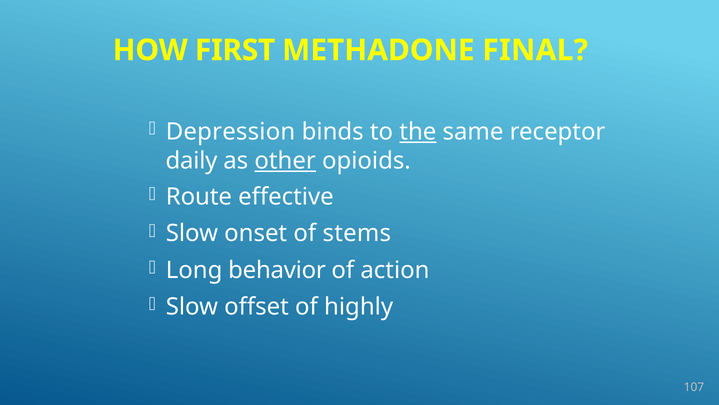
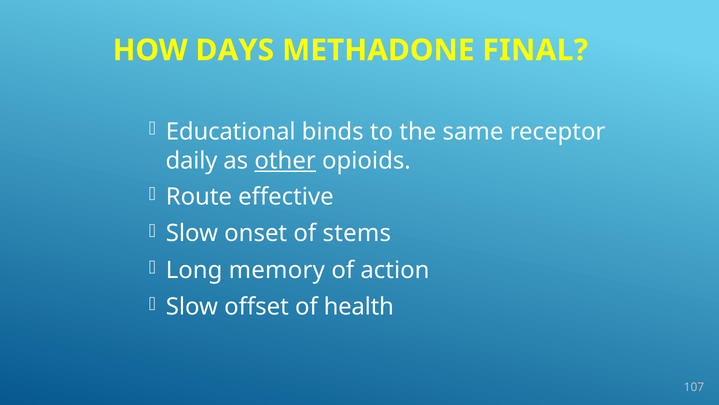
FIRST: FIRST -> DAYS
Depression: Depression -> Educational
the underline: present -> none
behavior: behavior -> memory
highly: highly -> health
